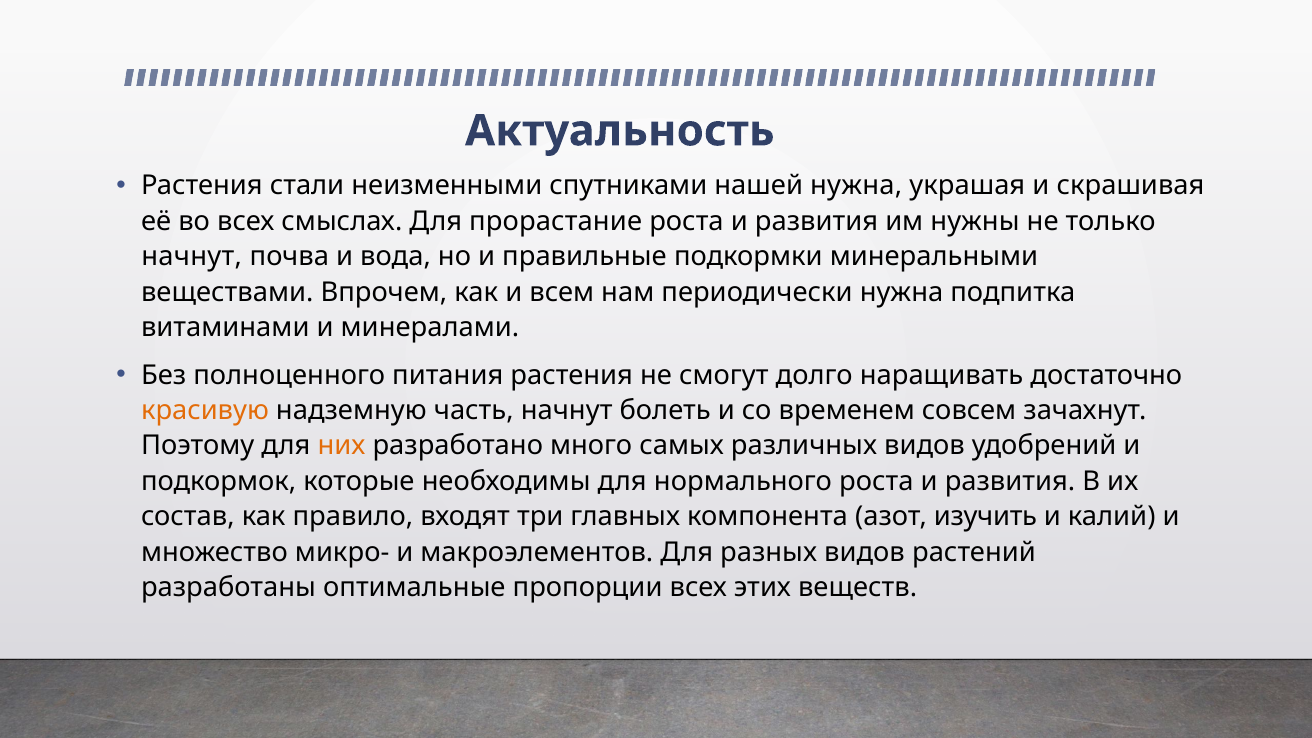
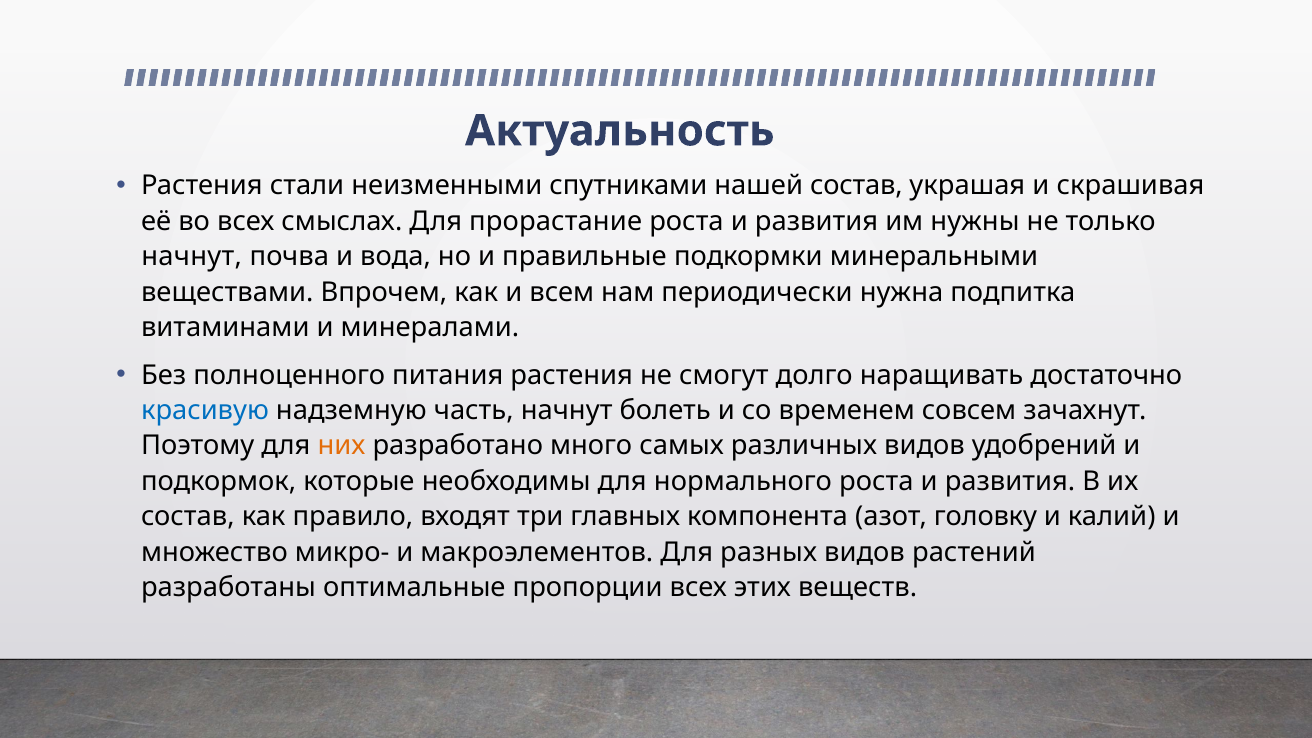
нашей нужна: нужна -> состав
красивую colour: orange -> blue
изучить: изучить -> головку
